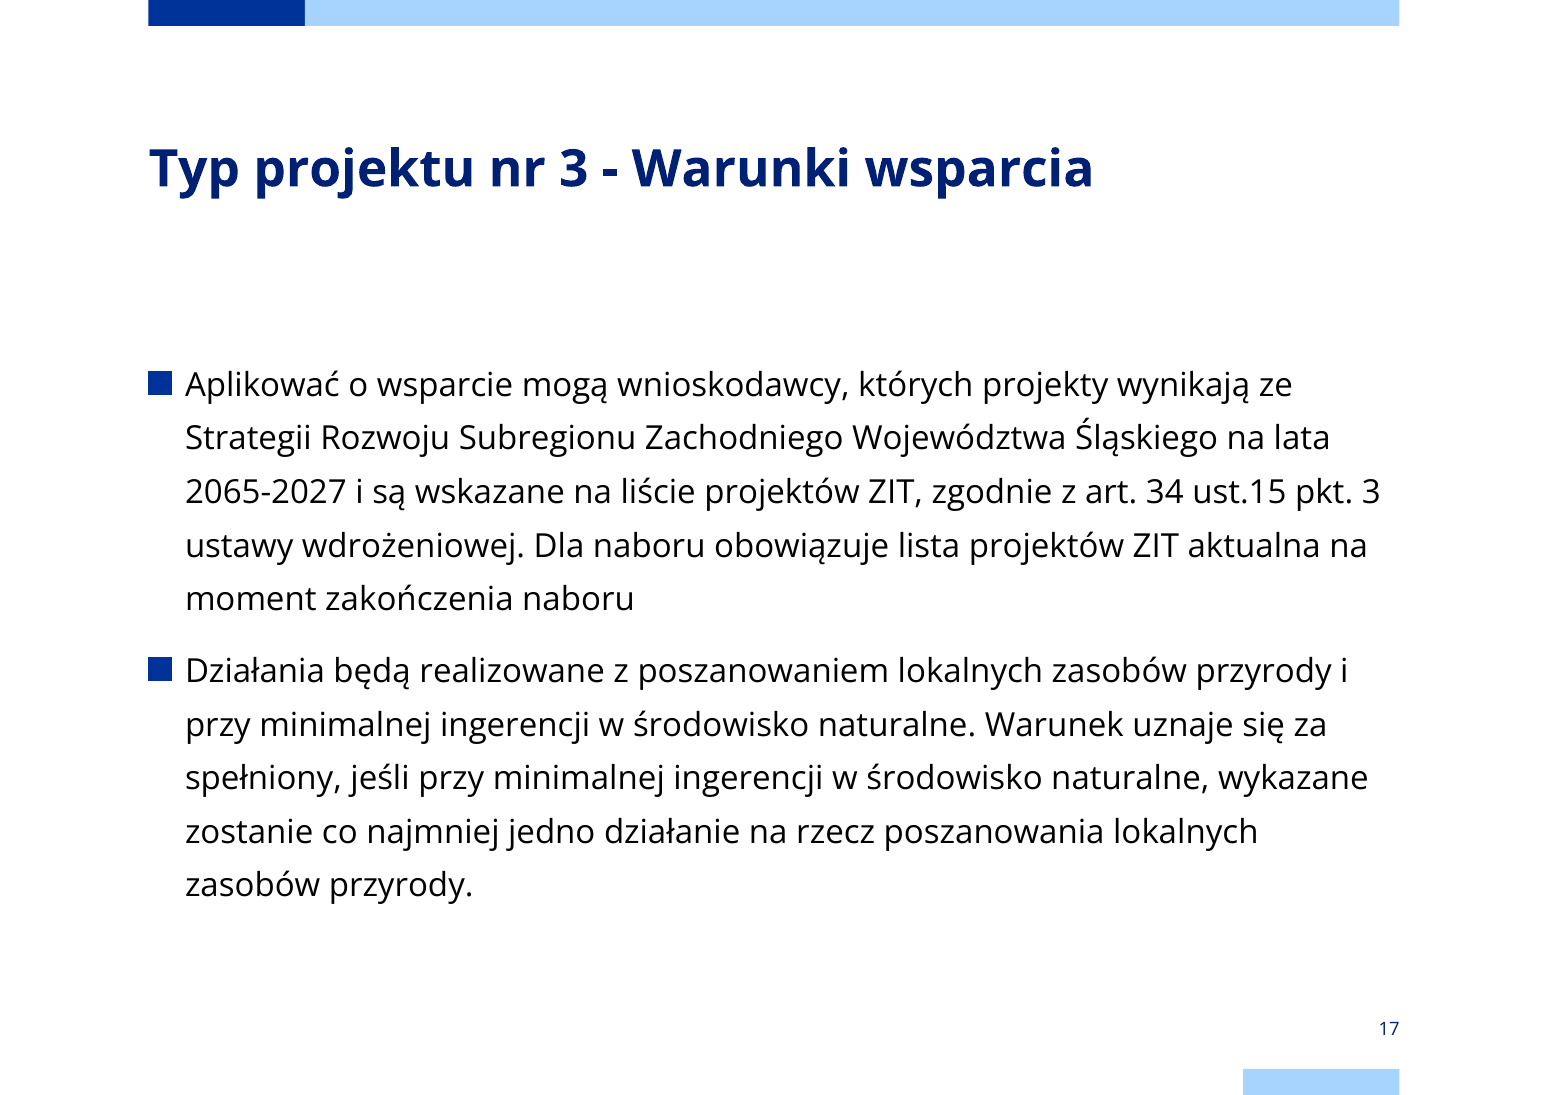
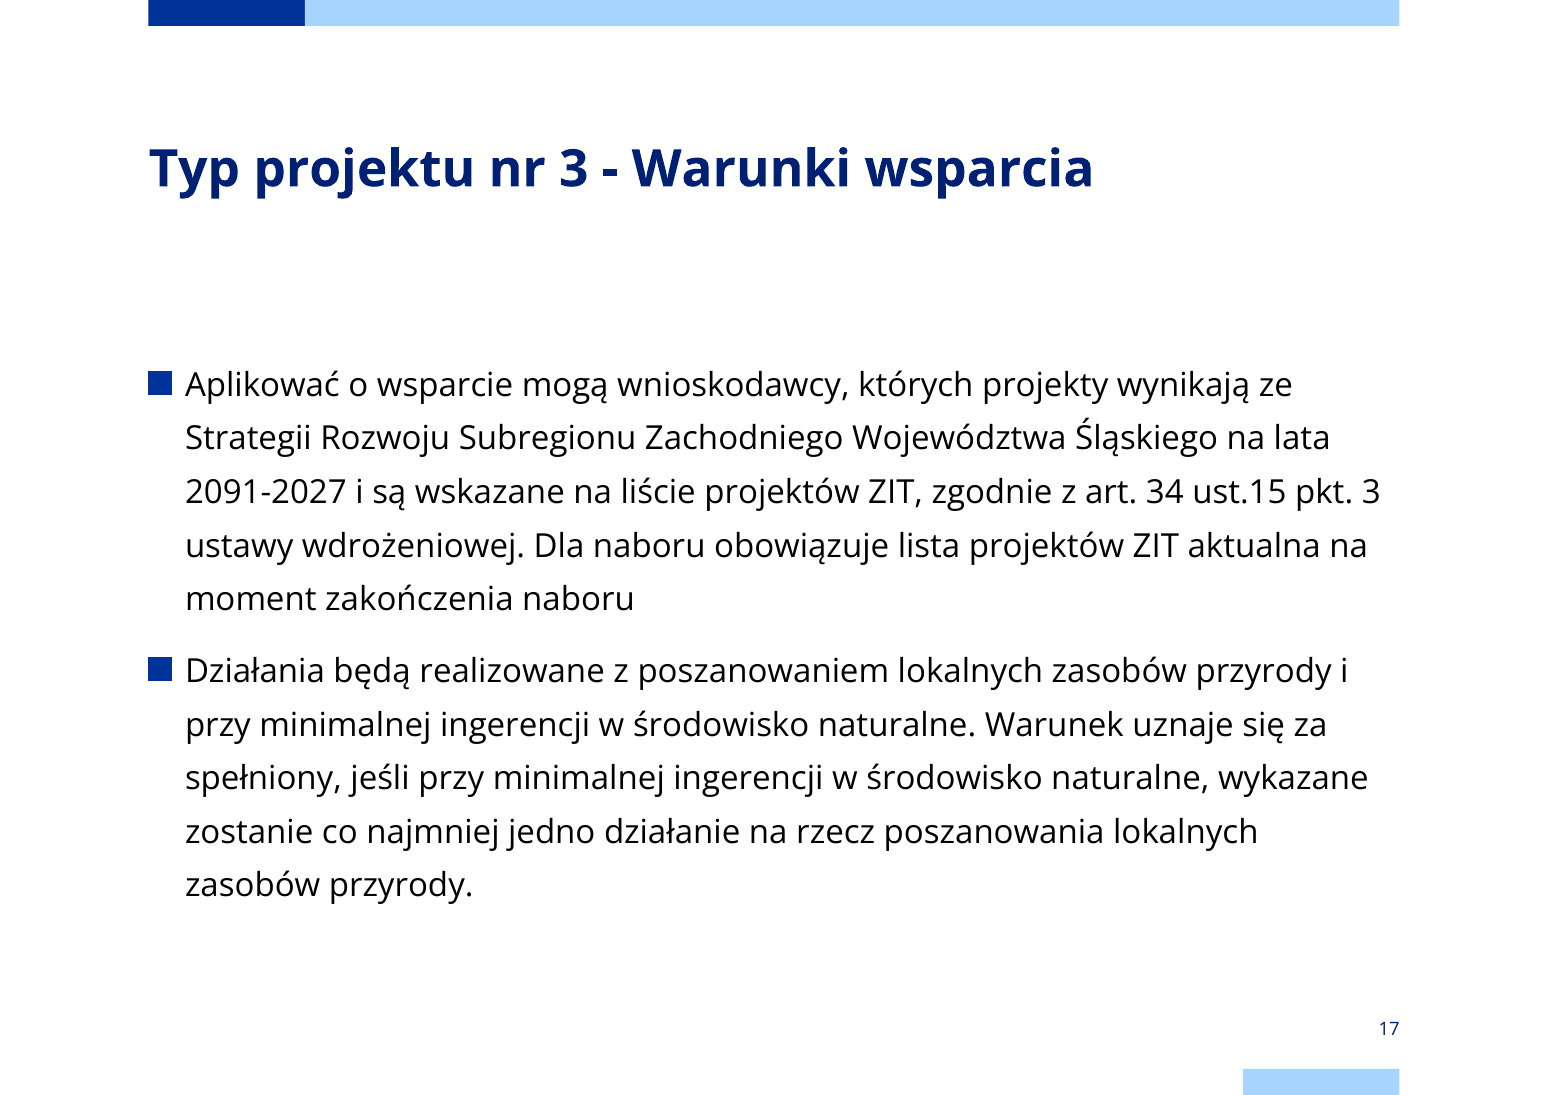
2065-2027: 2065-2027 -> 2091-2027
